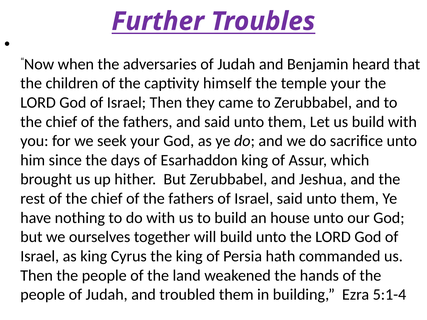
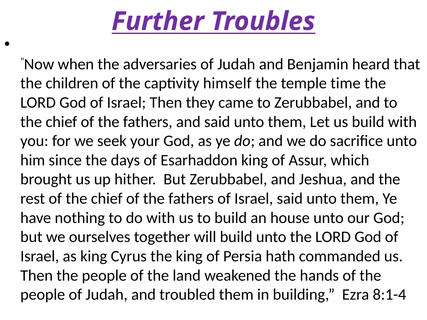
temple your: your -> time
5:1-4: 5:1-4 -> 8:1-4
